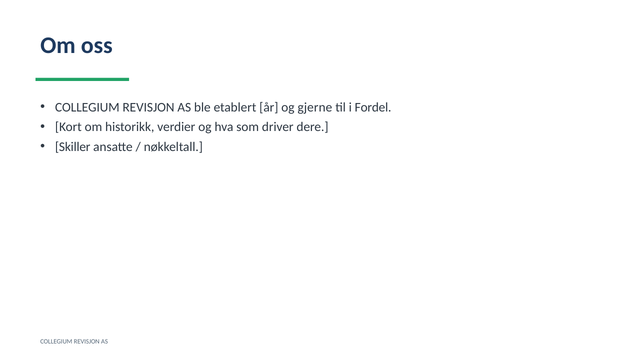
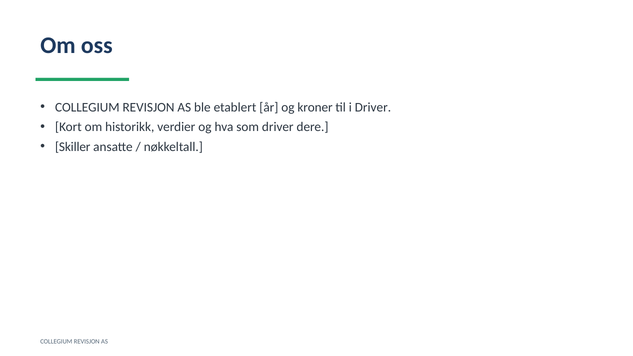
gjerne: gjerne -> kroner
i Fordel: Fordel -> Driver
